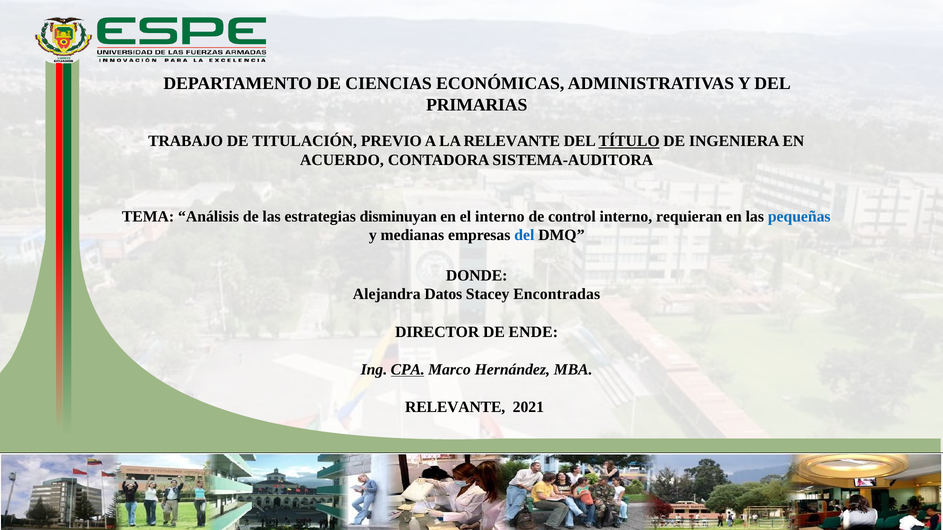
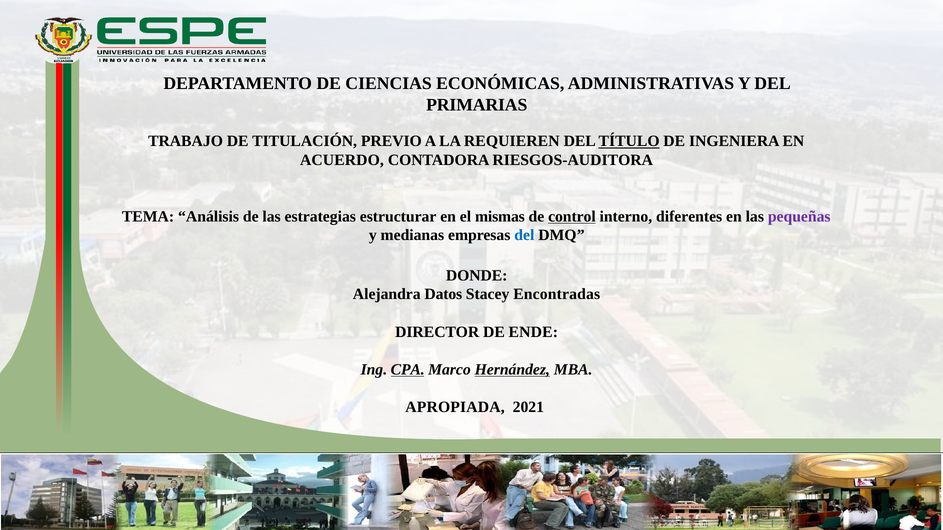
LA RELEVANTE: RELEVANTE -> REQUIEREN
SISTEMA-AUDITORA: SISTEMA-AUDITORA -> RIESGOS-AUDITORA
disminuyan: disminuyan -> estructurar
el interno: interno -> mismas
control underline: none -> present
requieran: requieran -> diferentes
pequeñas colour: blue -> purple
Hernández underline: none -> present
RELEVANTE at (455, 408): RELEVANTE -> APROPIADA
